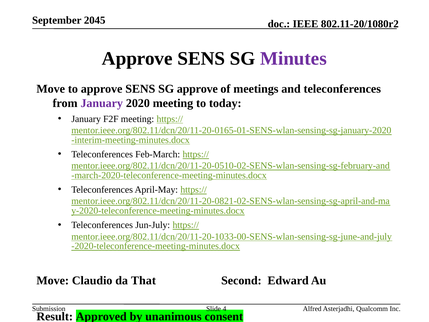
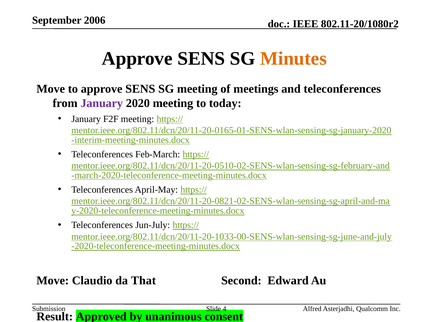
2045: 2045 -> 2006
Minutes colour: purple -> orange
SG approve: approve -> meeting
